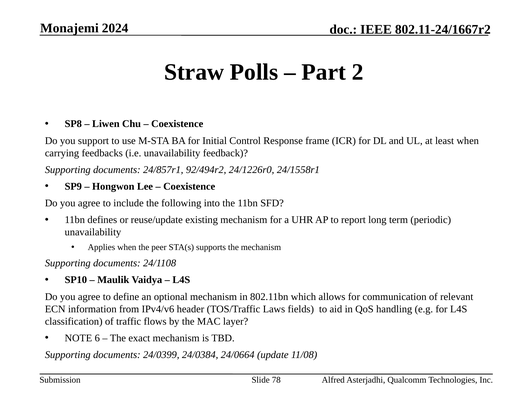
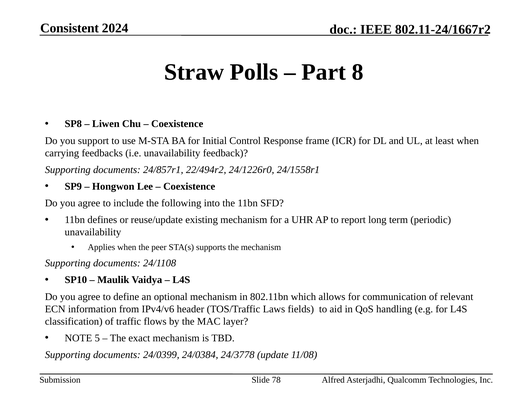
Monajemi: Monajemi -> Consistent
2: 2 -> 8
92/494r2: 92/494r2 -> 22/494r2
6: 6 -> 5
24/0664: 24/0664 -> 24/3778
